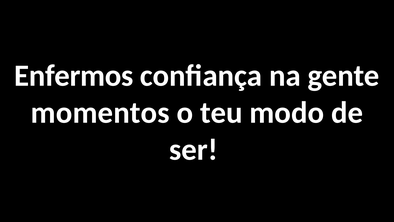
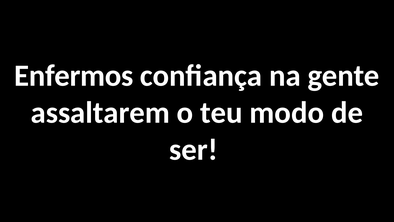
momentos: momentos -> assaltarem
